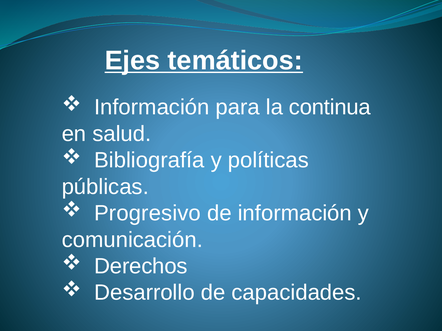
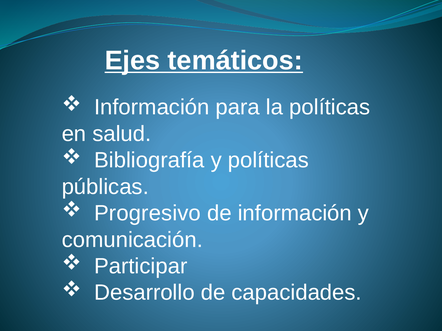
la continua: continua -> políticas
Derechos: Derechos -> Participar
